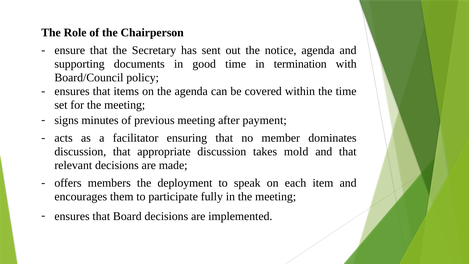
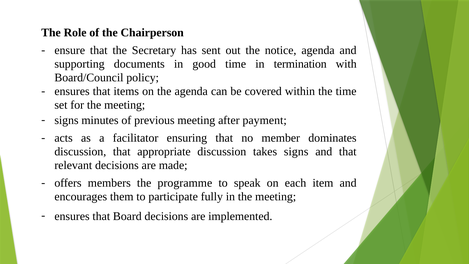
takes mold: mold -> signs
deployment: deployment -> programme
